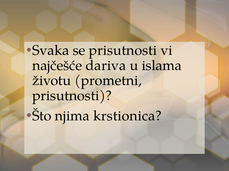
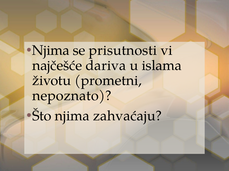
Svaka at (51, 51): Svaka -> Njima
prisutnosti at (72, 96): prisutnosti -> nepoznato
krstionica: krstionica -> zahvaćaju
